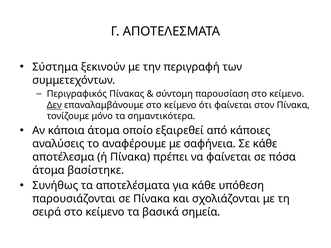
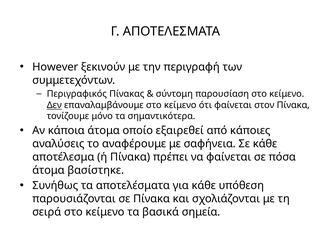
Σύστημα: Σύστημα -> However
